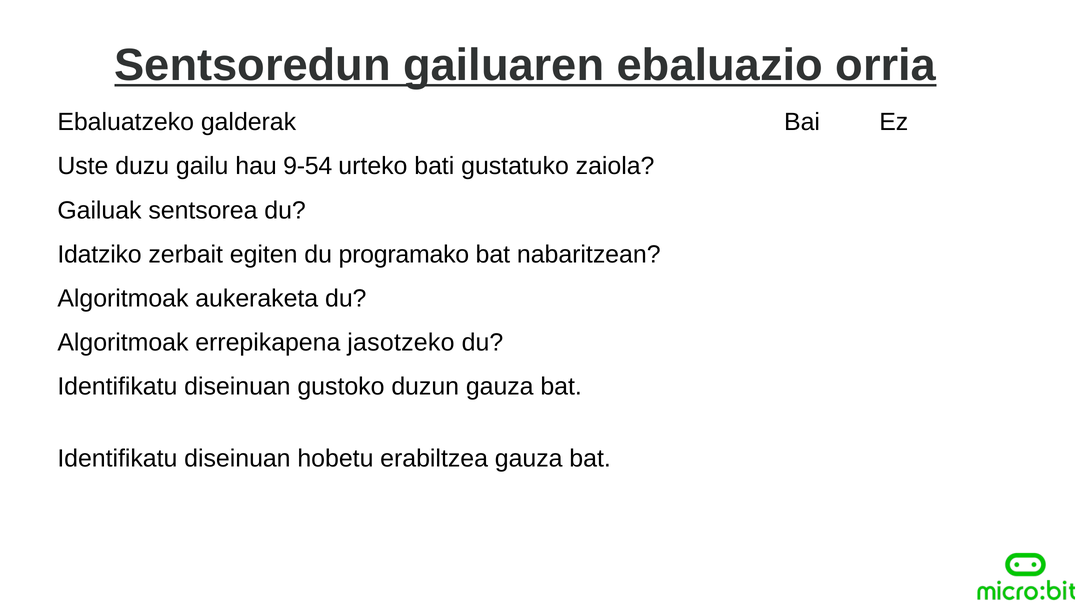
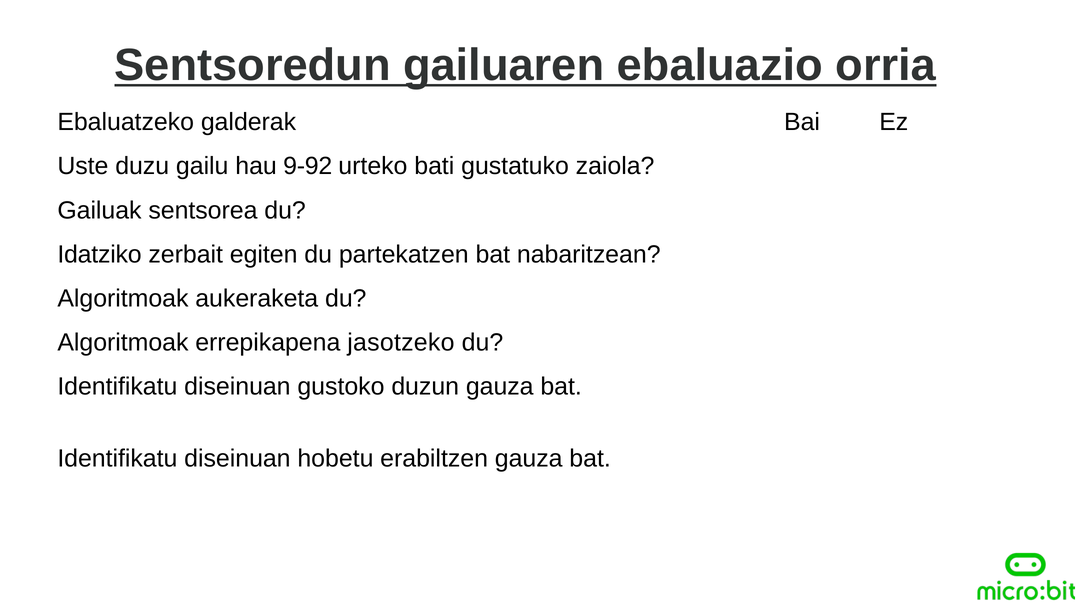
9-54: 9-54 -> 9-92
programako: programako -> partekatzen
erabiltzea: erabiltzea -> erabiltzen
